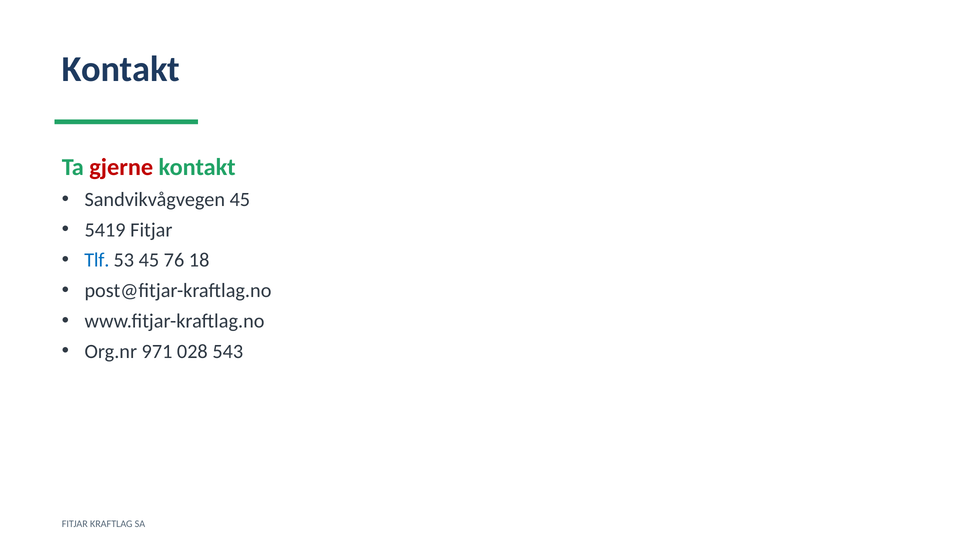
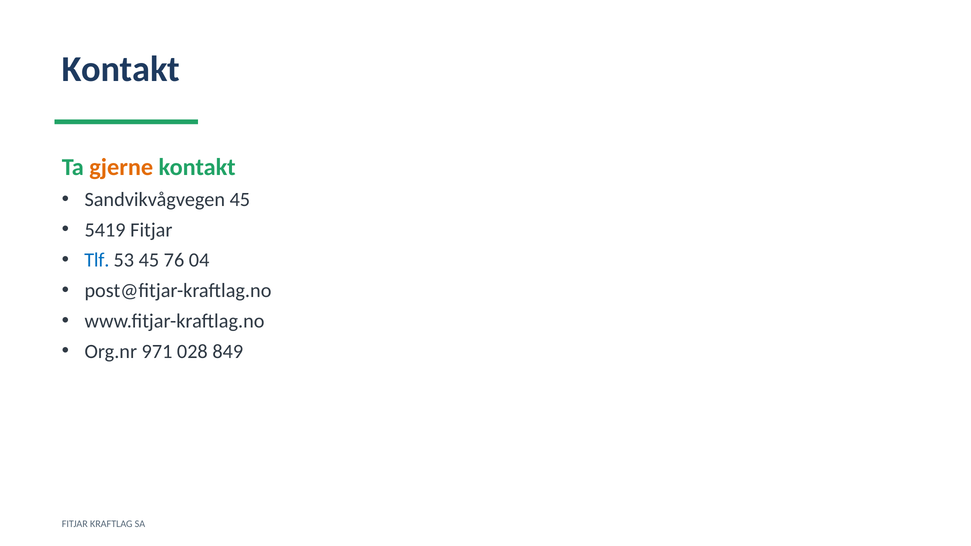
gjerne colour: red -> orange
18: 18 -> 04
543: 543 -> 849
